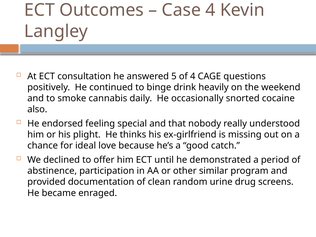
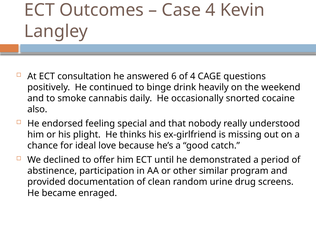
5: 5 -> 6
